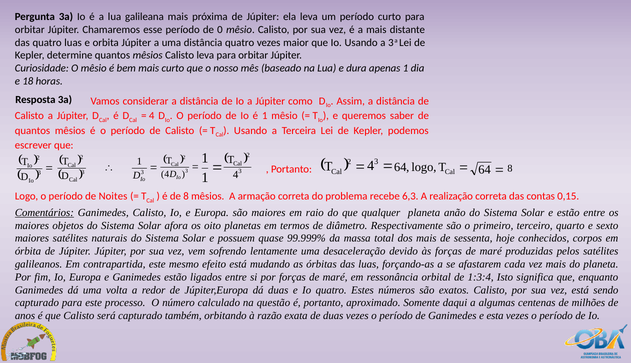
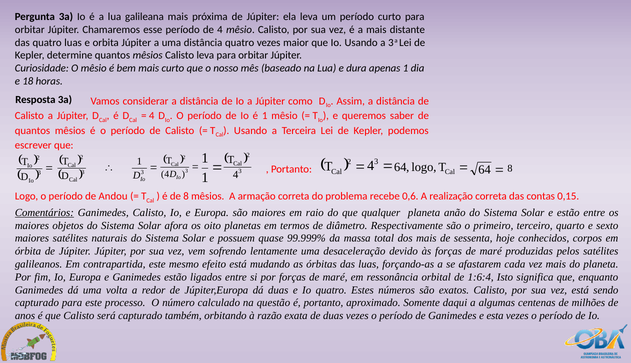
de 0: 0 -> 4
Noites: Noites -> Andou
6,3: 6,3 -> 0,6
1:3:4: 1:3:4 -> 1:6:4
